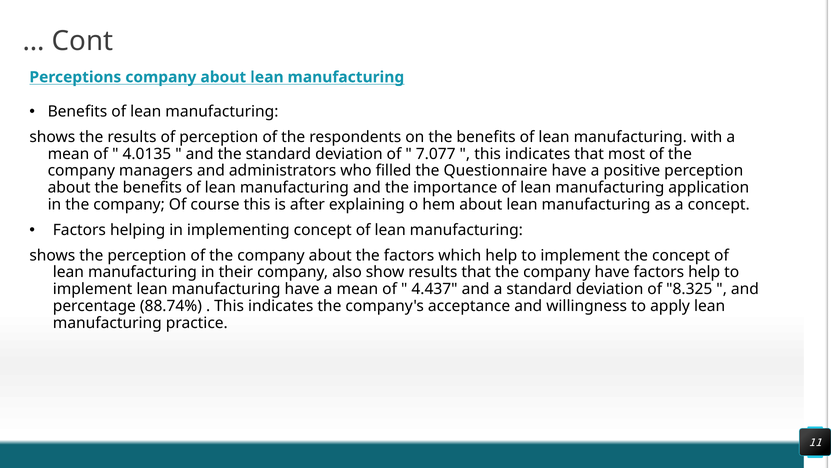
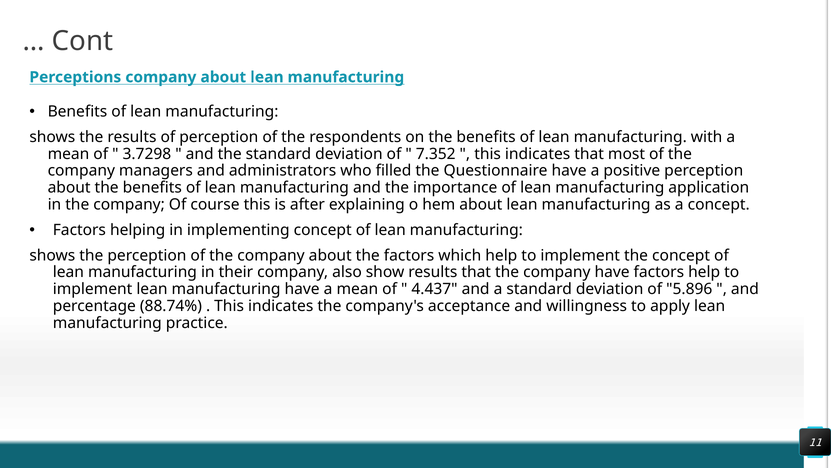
4.0135: 4.0135 -> 3.7298
7.077: 7.077 -> 7.352
8.325: 8.325 -> 5.896
